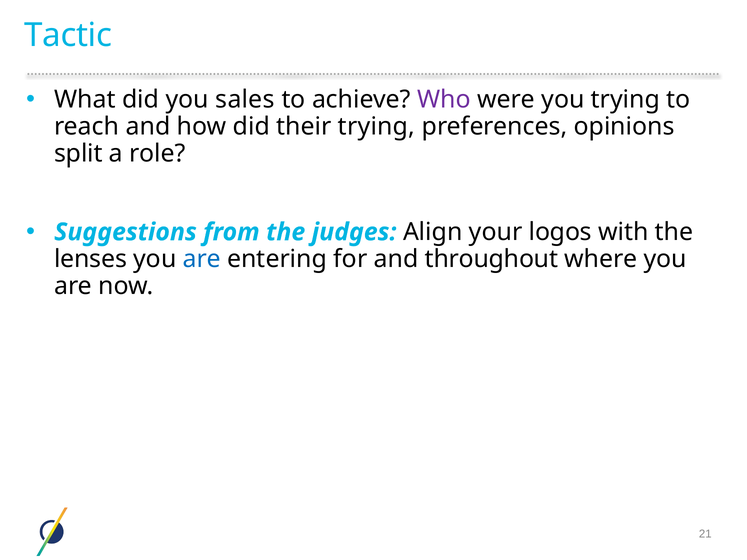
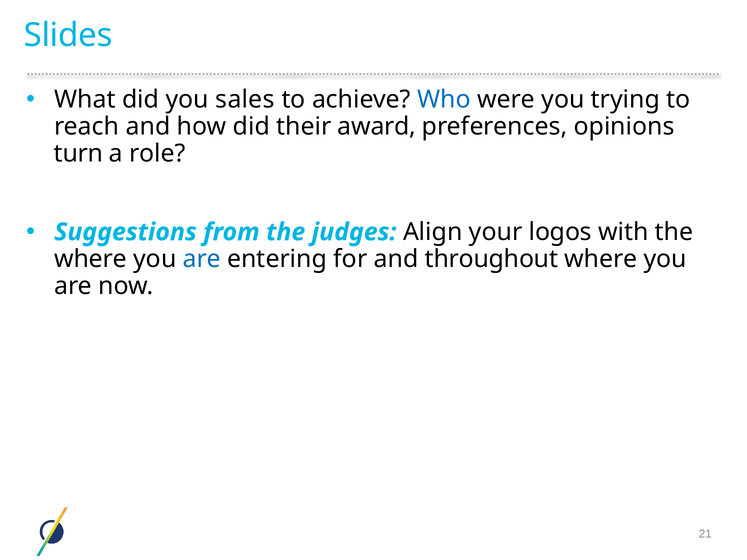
Tactic: Tactic -> Slides
Who colour: purple -> blue
their trying: trying -> award
split: split -> turn
lenses at (91, 259): lenses -> where
